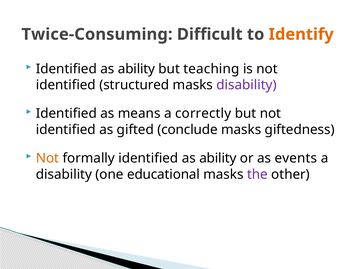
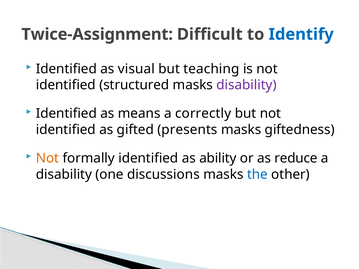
Twice-Consuming: Twice-Consuming -> Twice-Assignment
Identify colour: orange -> blue
ability at (136, 69): ability -> visual
conclude: conclude -> presents
events: events -> reduce
educational: educational -> discussions
the colour: purple -> blue
